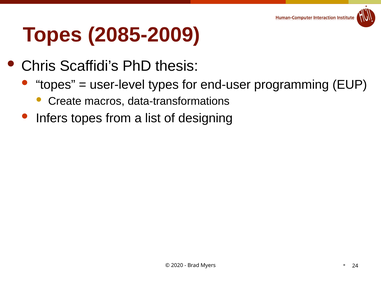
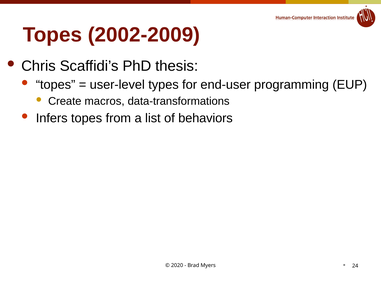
2085-2009: 2085-2009 -> 2002-2009
designing: designing -> behaviors
